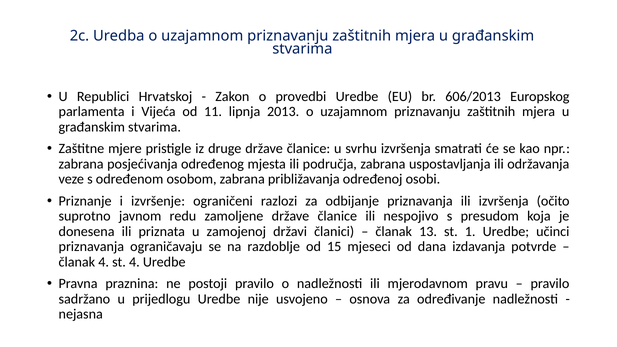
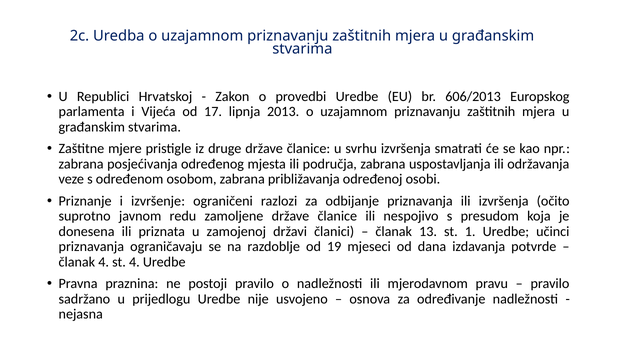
11: 11 -> 17
15: 15 -> 19
